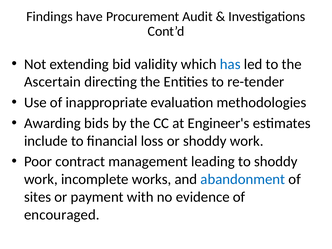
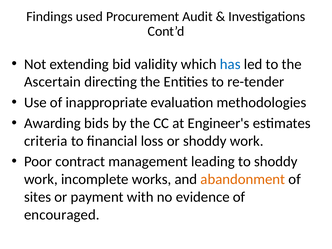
have: have -> used
include: include -> criteria
abandonment colour: blue -> orange
